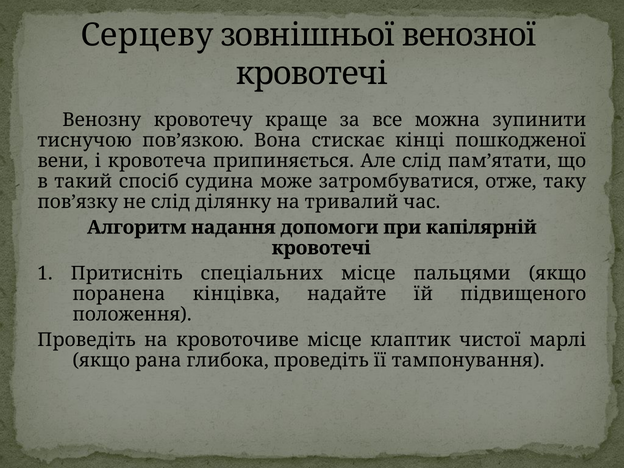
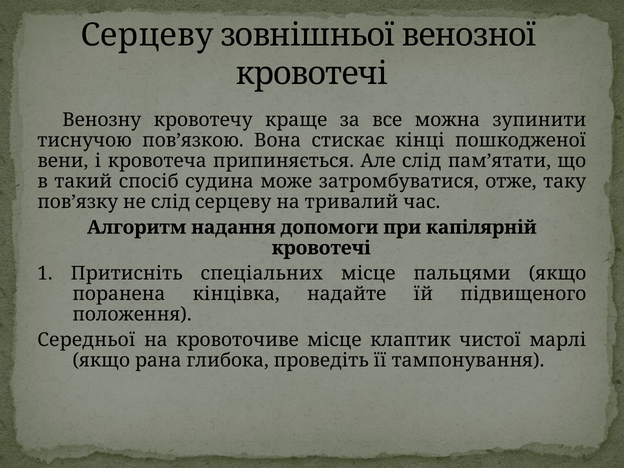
слід ділянку: ділянку -> серцеву
Проведіть at (86, 340): Проведіть -> Середньої
